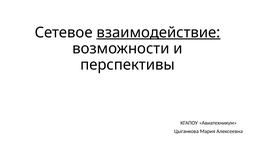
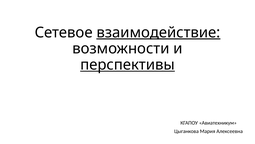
перспективы underline: none -> present
